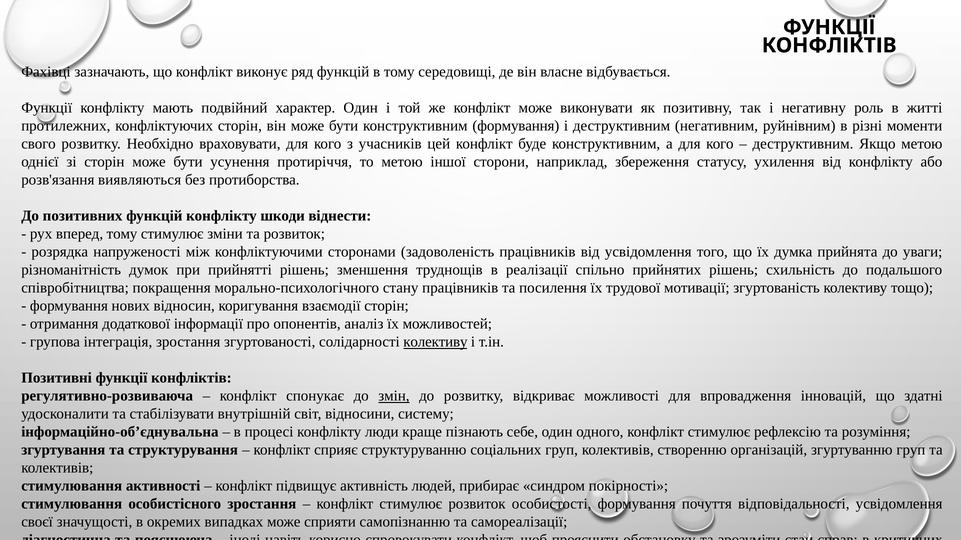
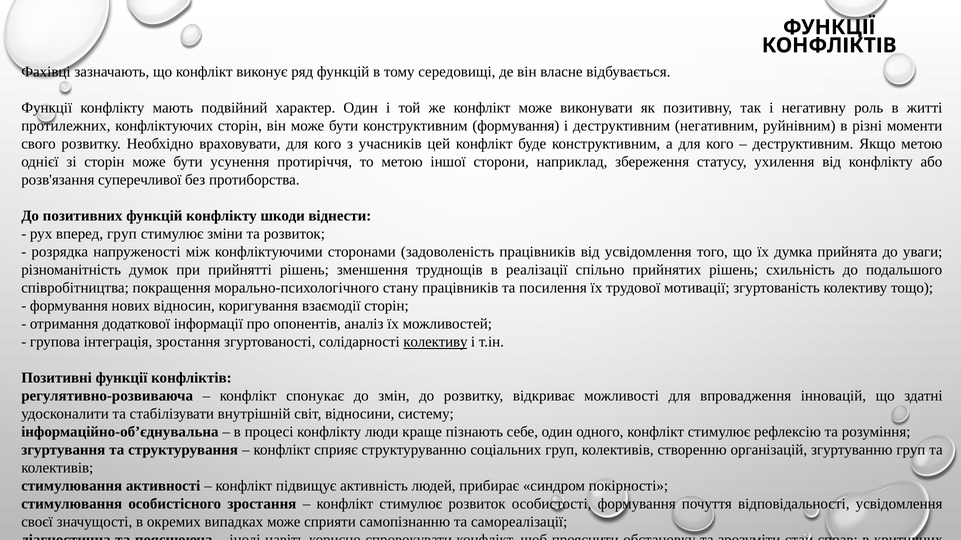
розв'язання виявляються: виявляються -> суперечливої
вперед тому: тому -> груп
змін underline: present -> none
